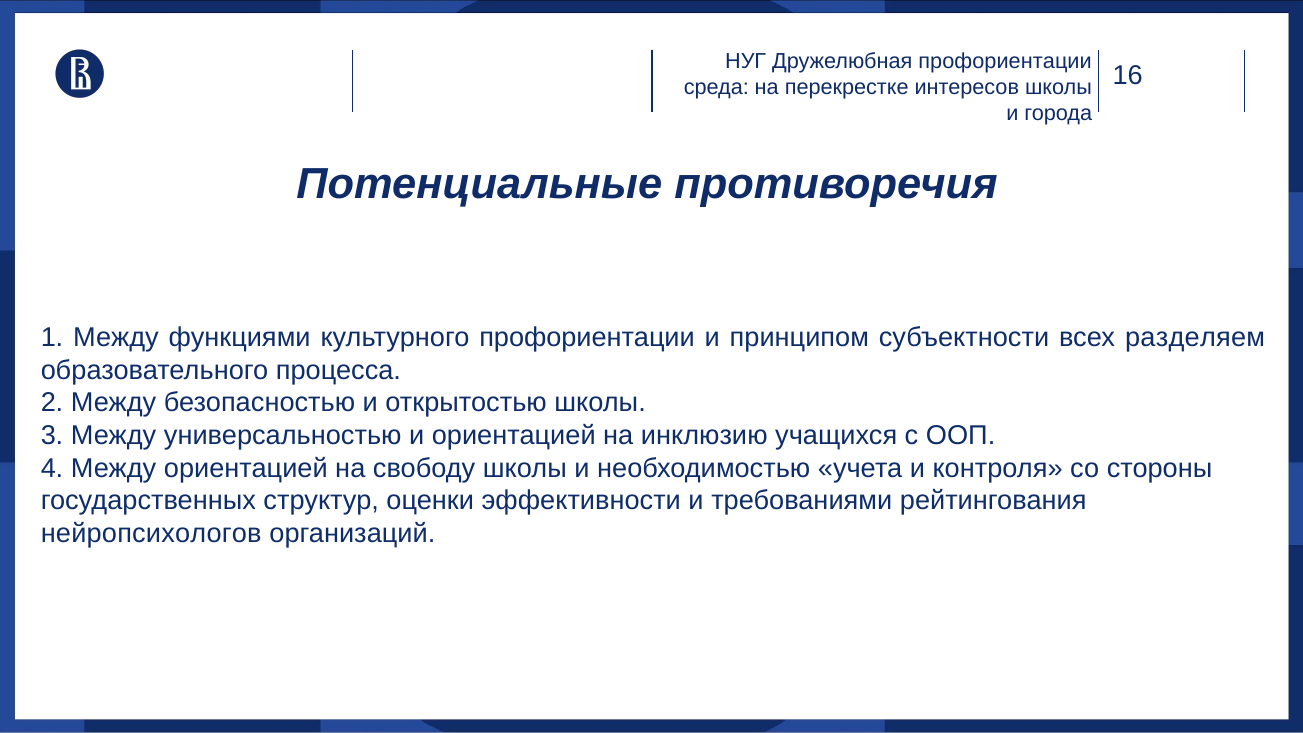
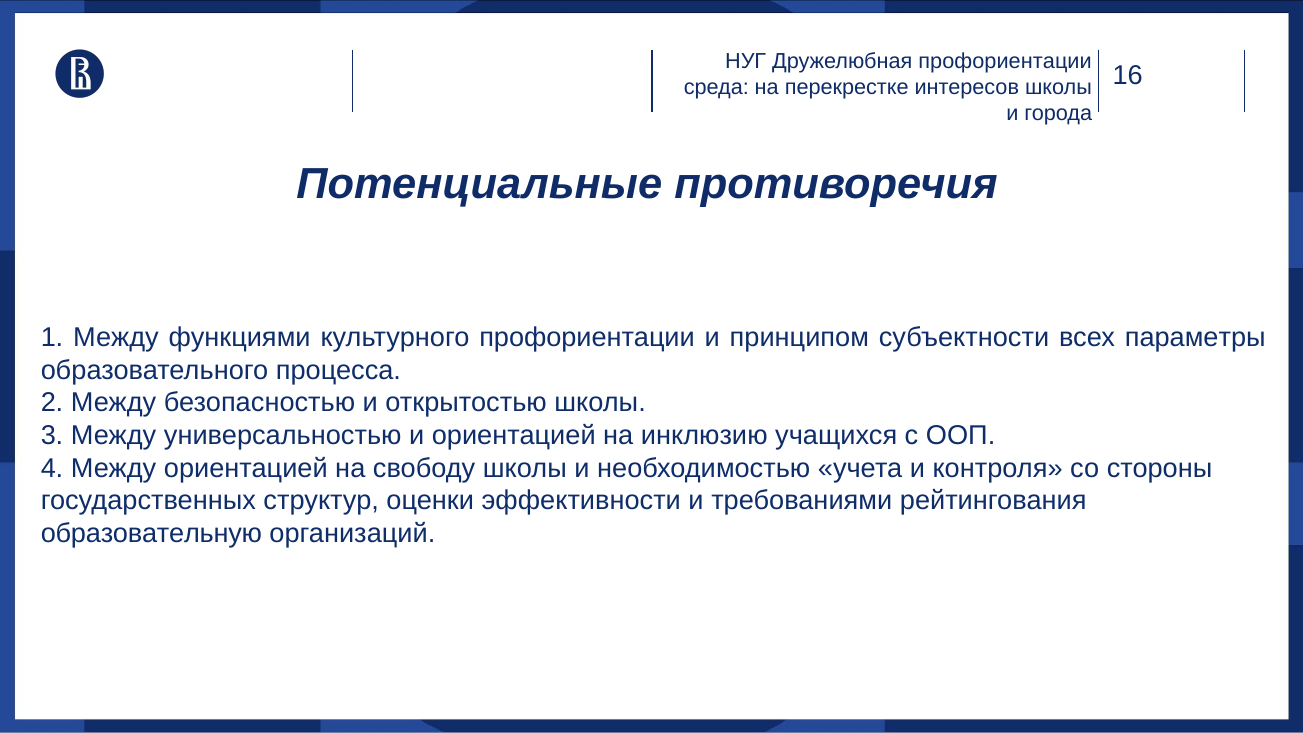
разделяем: разделяем -> параметры
нейропсихологов: нейропсихологов -> образовательную
